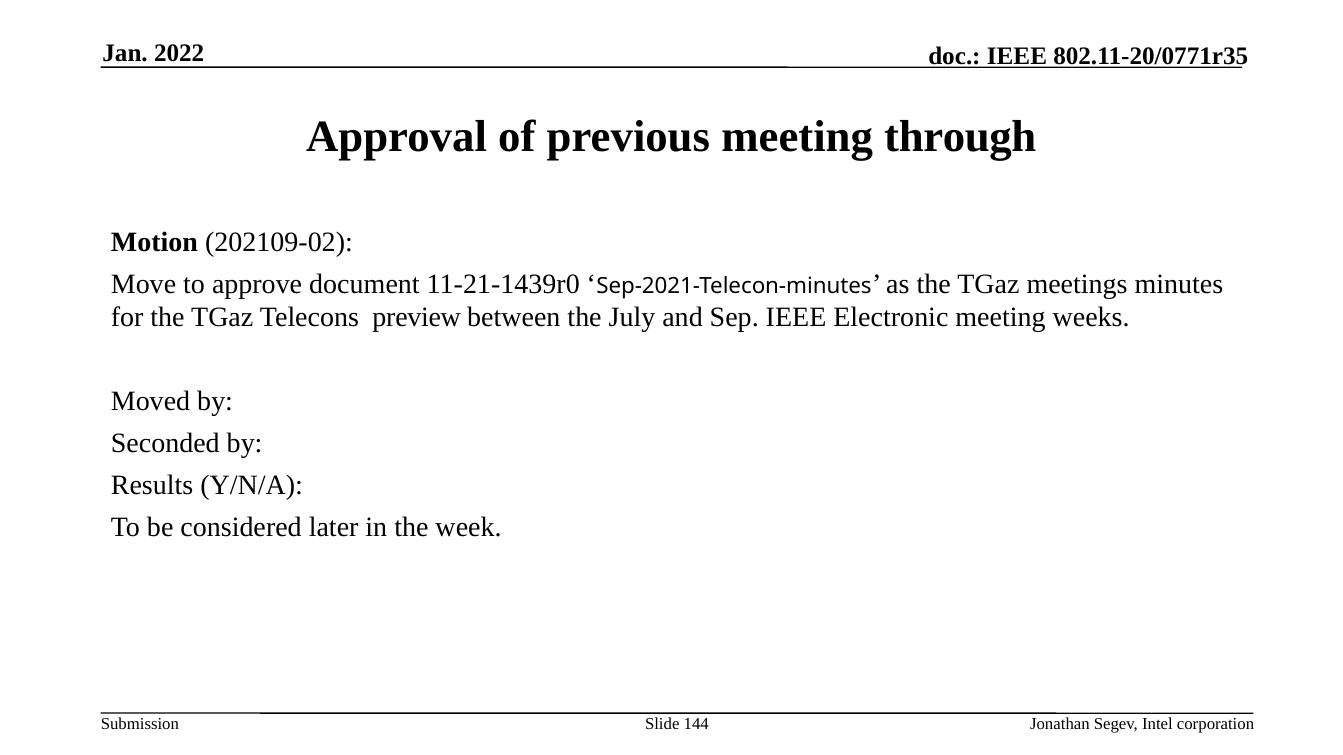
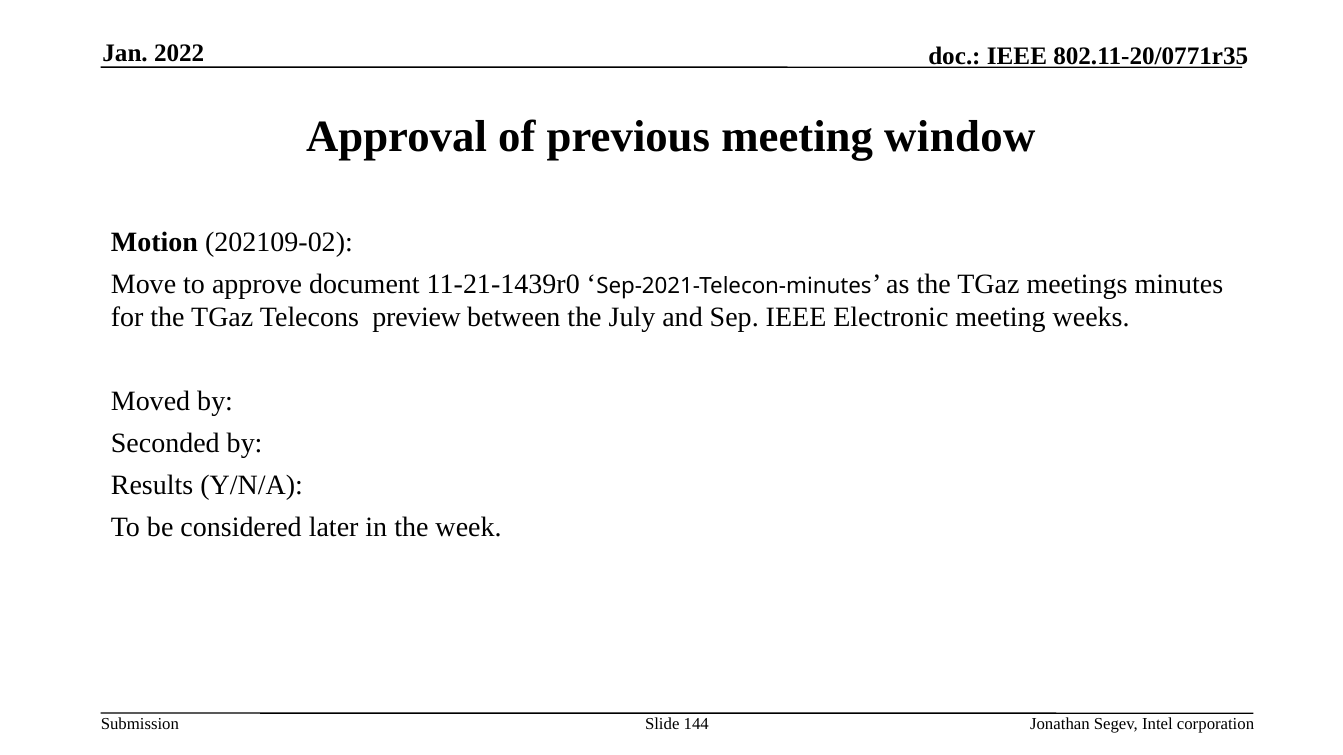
through: through -> window
